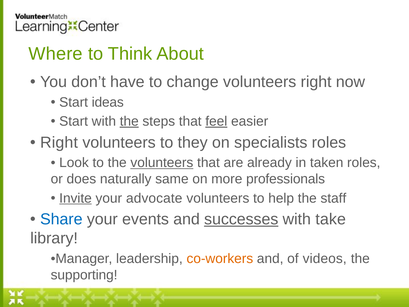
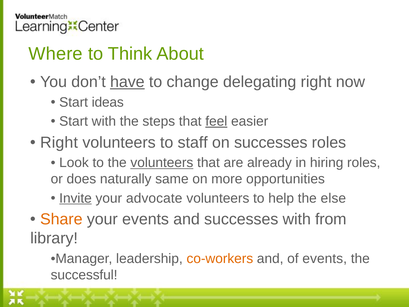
have underline: none -> present
change volunteers: volunteers -> delegating
the at (129, 121) underline: present -> none
they: they -> staff
on specialists: specialists -> successes
taken: taken -> hiring
professionals: professionals -> opportunities
staff: staff -> else
Share colour: blue -> orange
successes at (241, 219) underline: present -> none
take: take -> from
of videos: videos -> events
supporting: supporting -> successful
